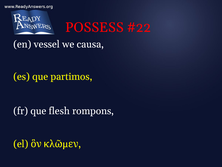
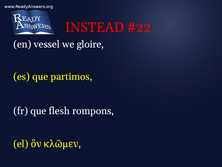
POSSESS: POSSESS -> INSTEAD
causa: causa -> gloire
